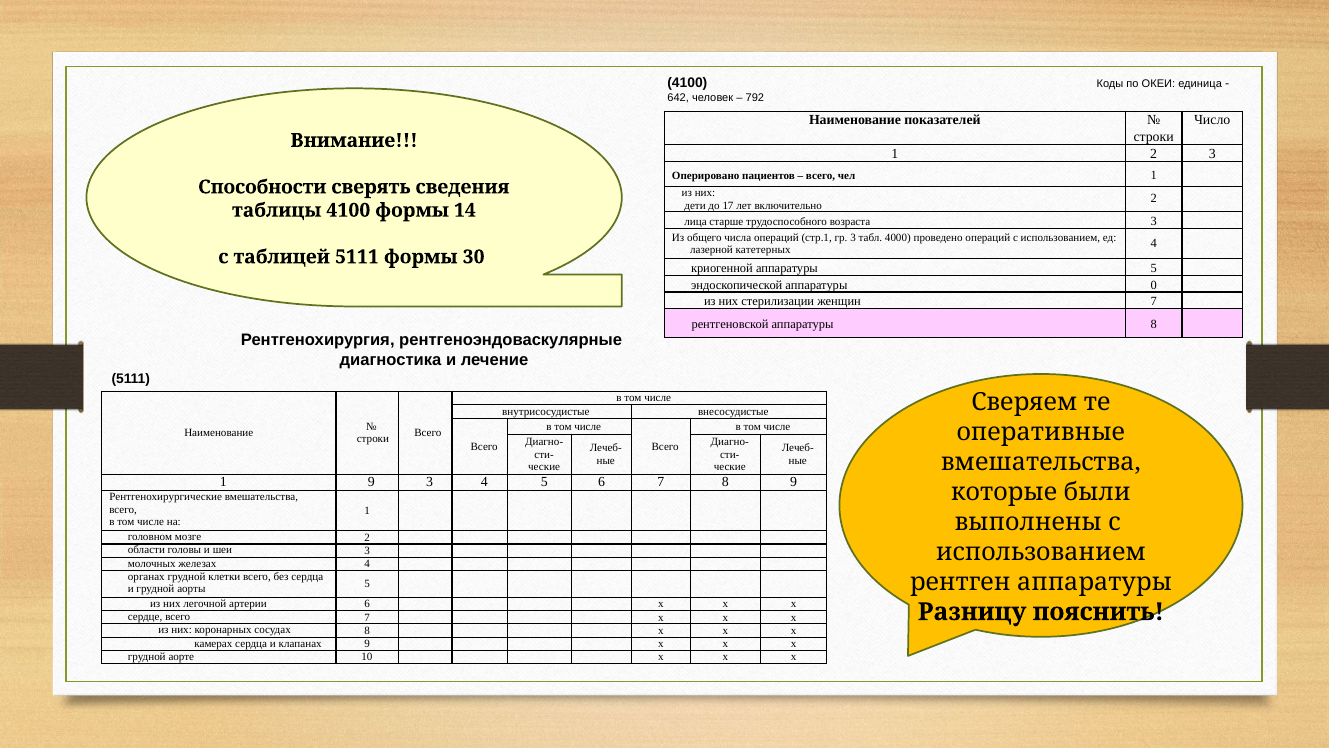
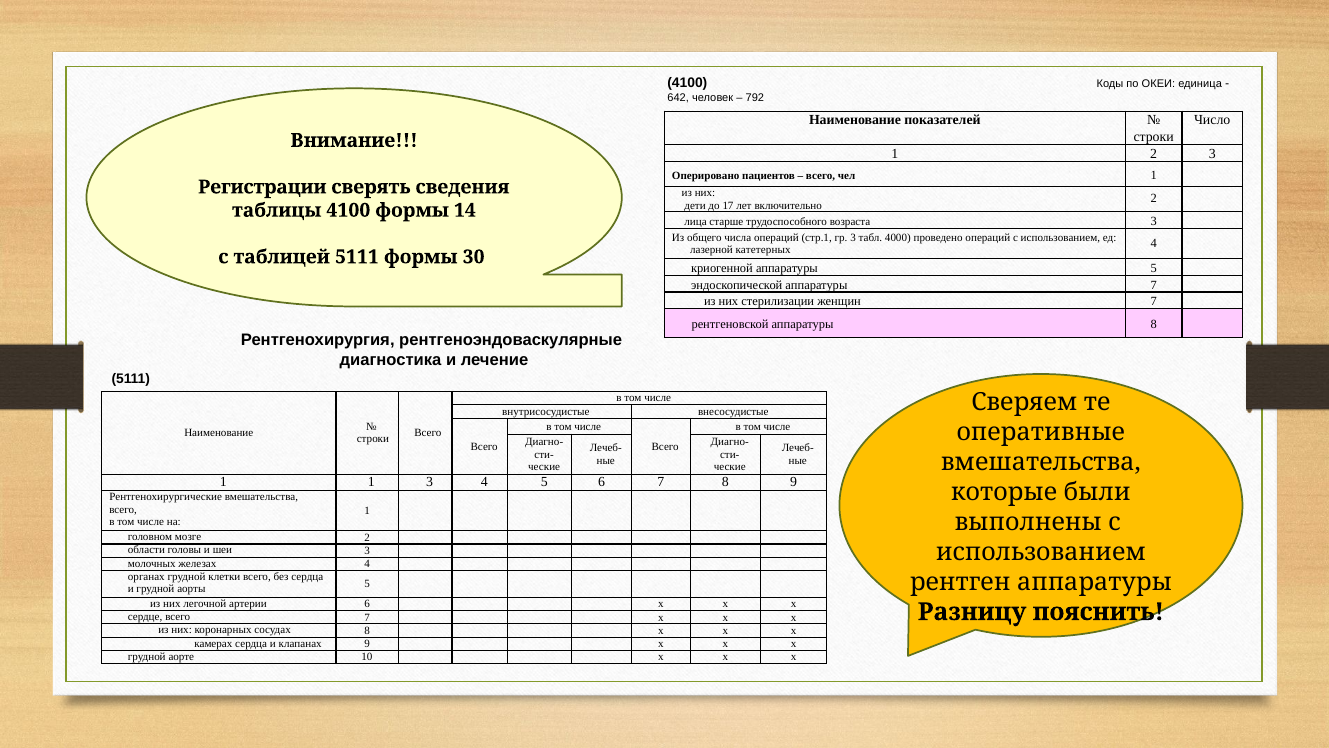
Способности: Способности -> Регистрации
аппаратуры 0: 0 -> 7
1 9: 9 -> 1
